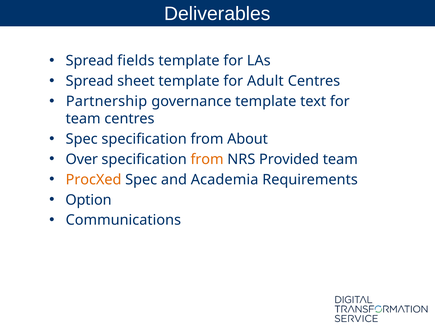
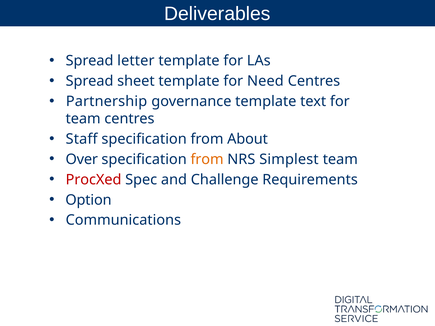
fields: fields -> letter
Adult: Adult -> Need
Spec at (82, 139): Spec -> Staff
Provided: Provided -> Simplest
ProcXed colour: orange -> red
Academia: Academia -> Challenge
